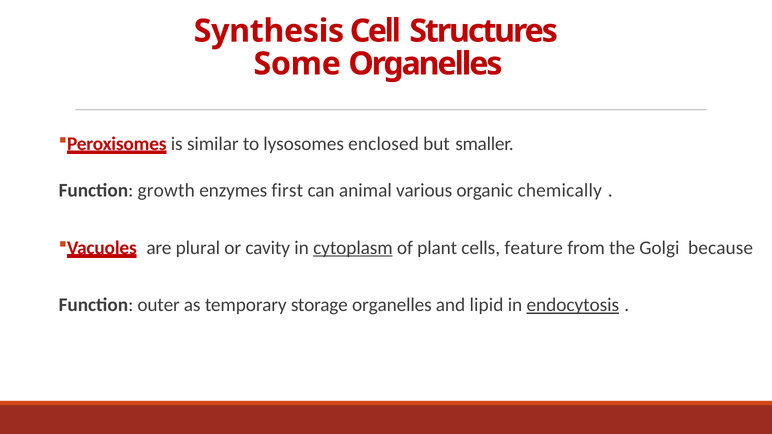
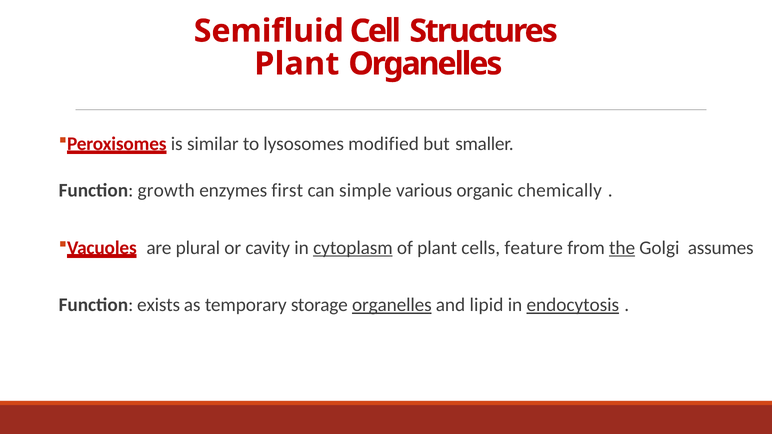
Synthesis: Synthesis -> Semifluid
Some at (297, 64): Some -> Plant
enclosed: enclosed -> modified
animal: animal -> simple
the underline: none -> present
because: because -> assumes
outer: outer -> exists
organelles at (392, 305) underline: none -> present
